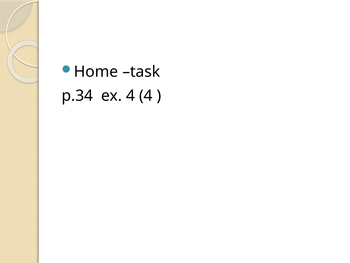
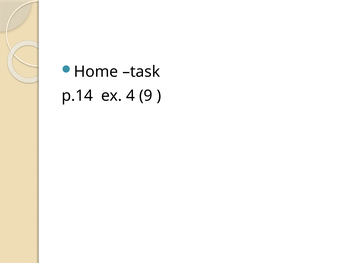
p.34: p.34 -> p.14
4 4: 4 -> 9
